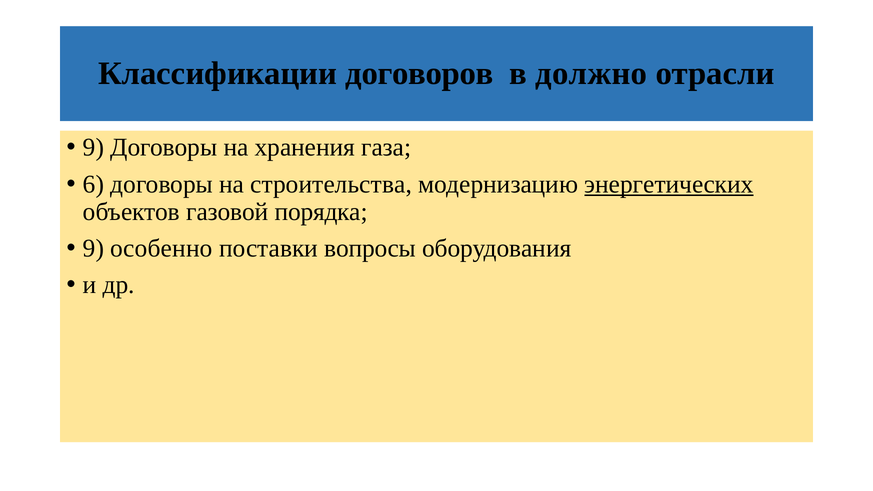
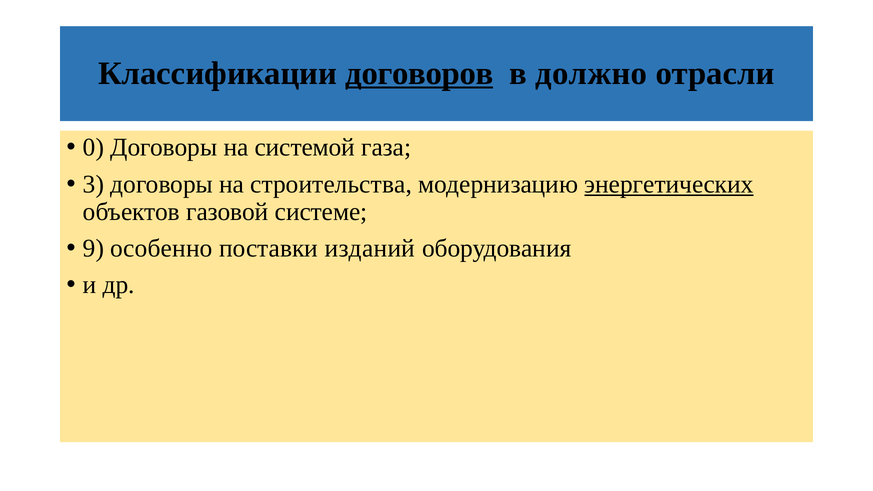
договоров underline: none -> present
9 at (94, 148): 9 -> 0
хранения: хранения -> системой
6: 6 -> 3
порядка: порядка -> системе
вопросы: вопросы -> изданий
